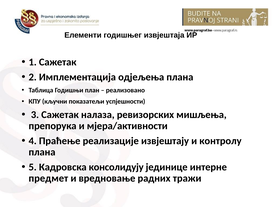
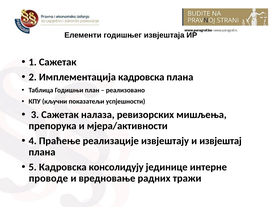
Имплементација одјељења: одјељења -> кадровска
контролу: контролу -> извјештај
предмет: предмет -> проводе
